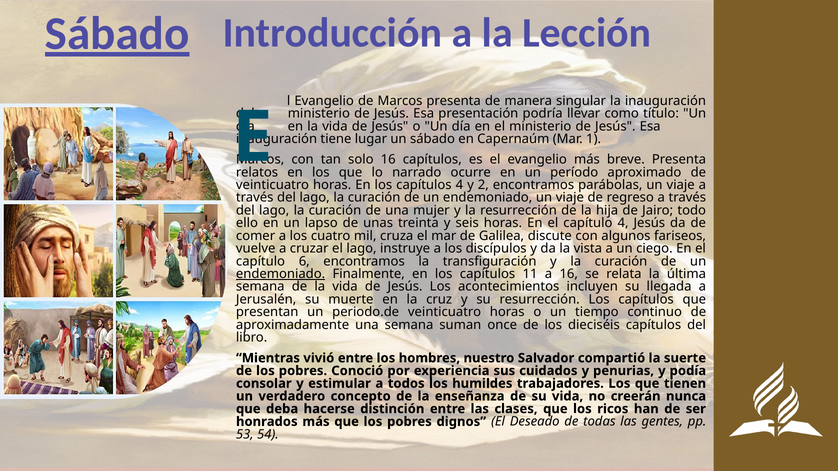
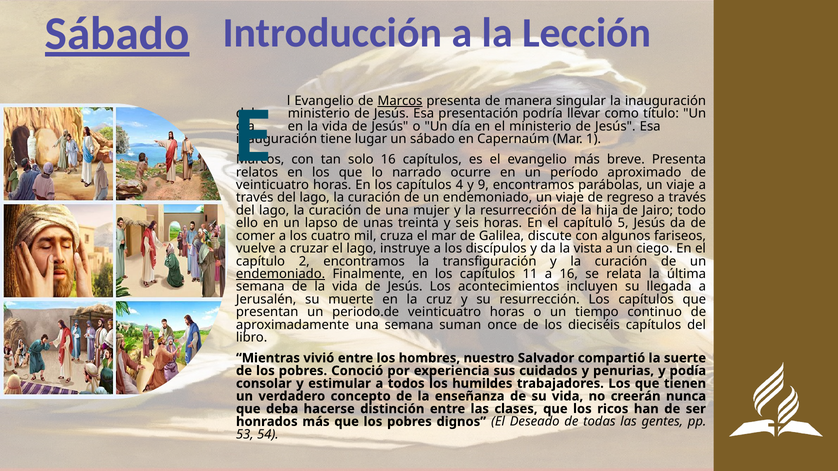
Marcos at (400, 101) underline: none -> present
2: 2 -> 9
capítulo 4: 4 -> 5
6: 6 -> 2
